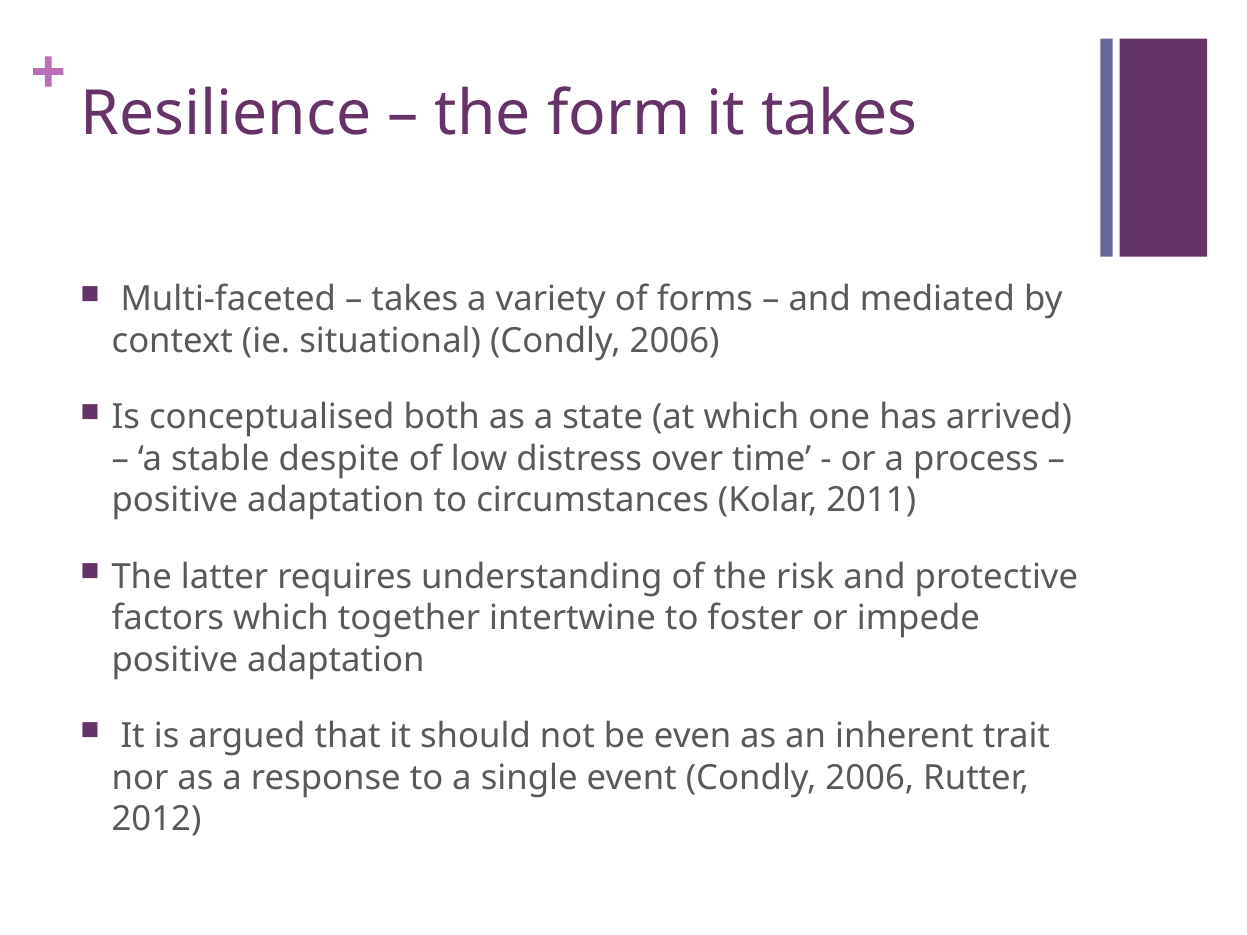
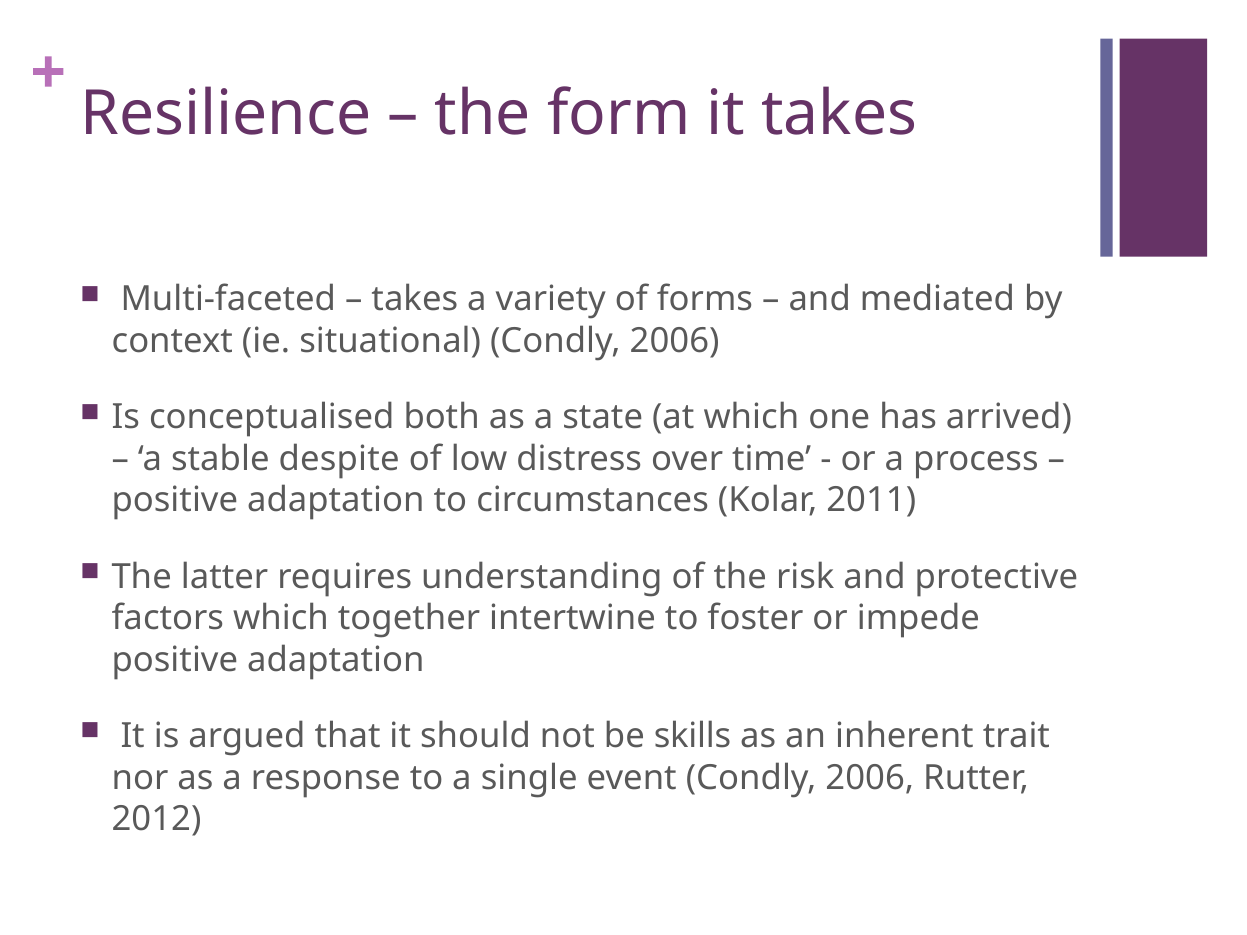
even: even -> skills
